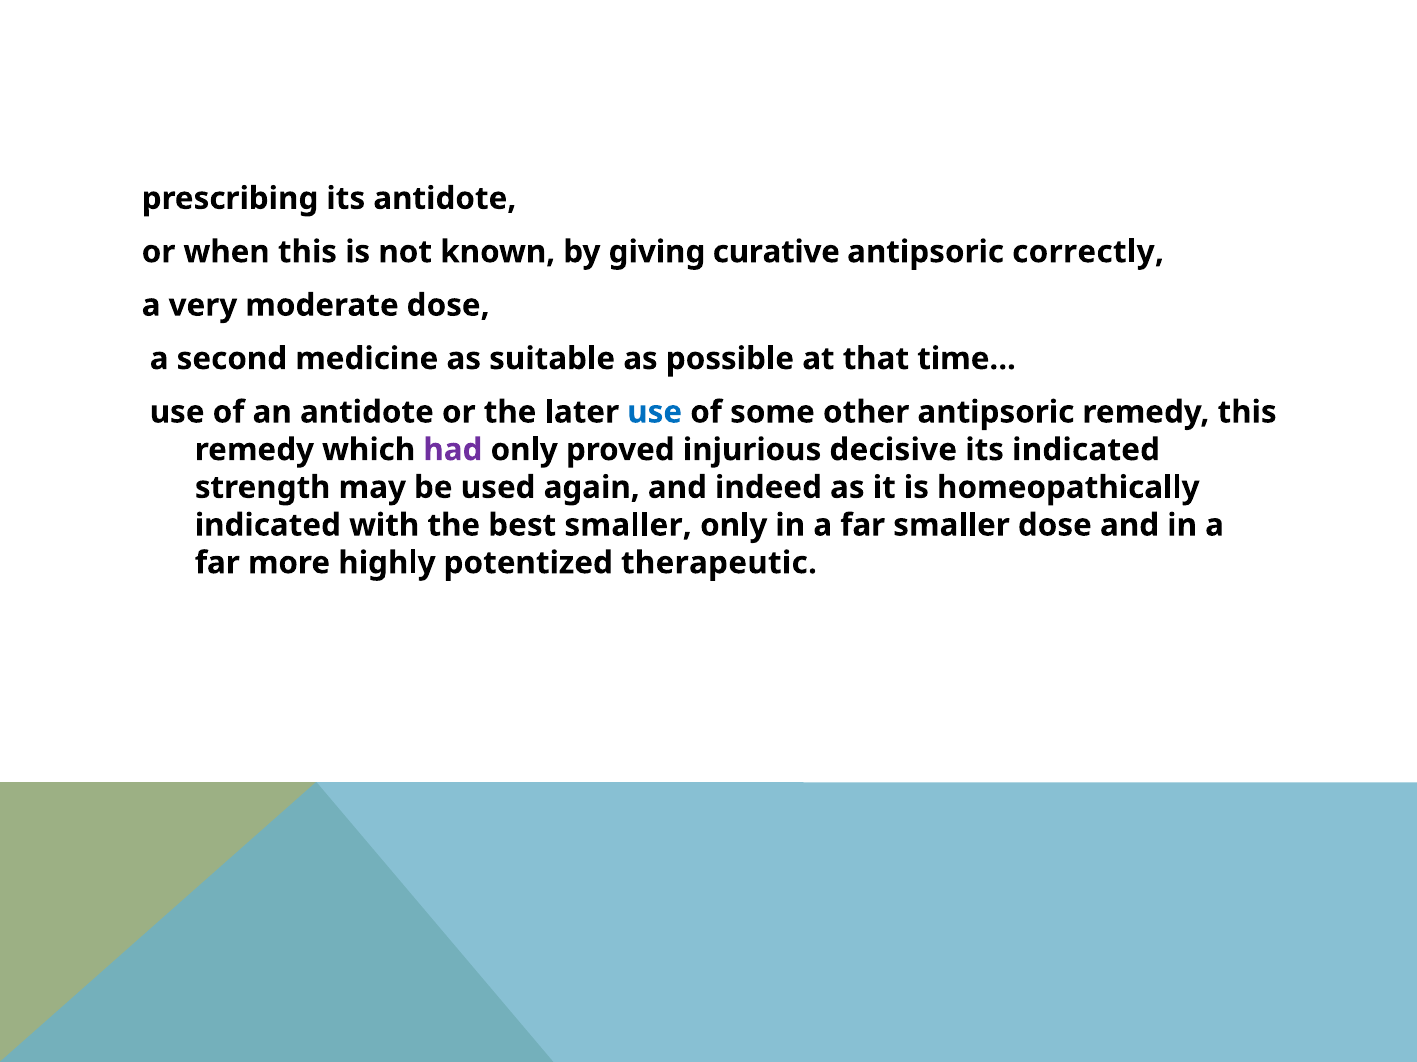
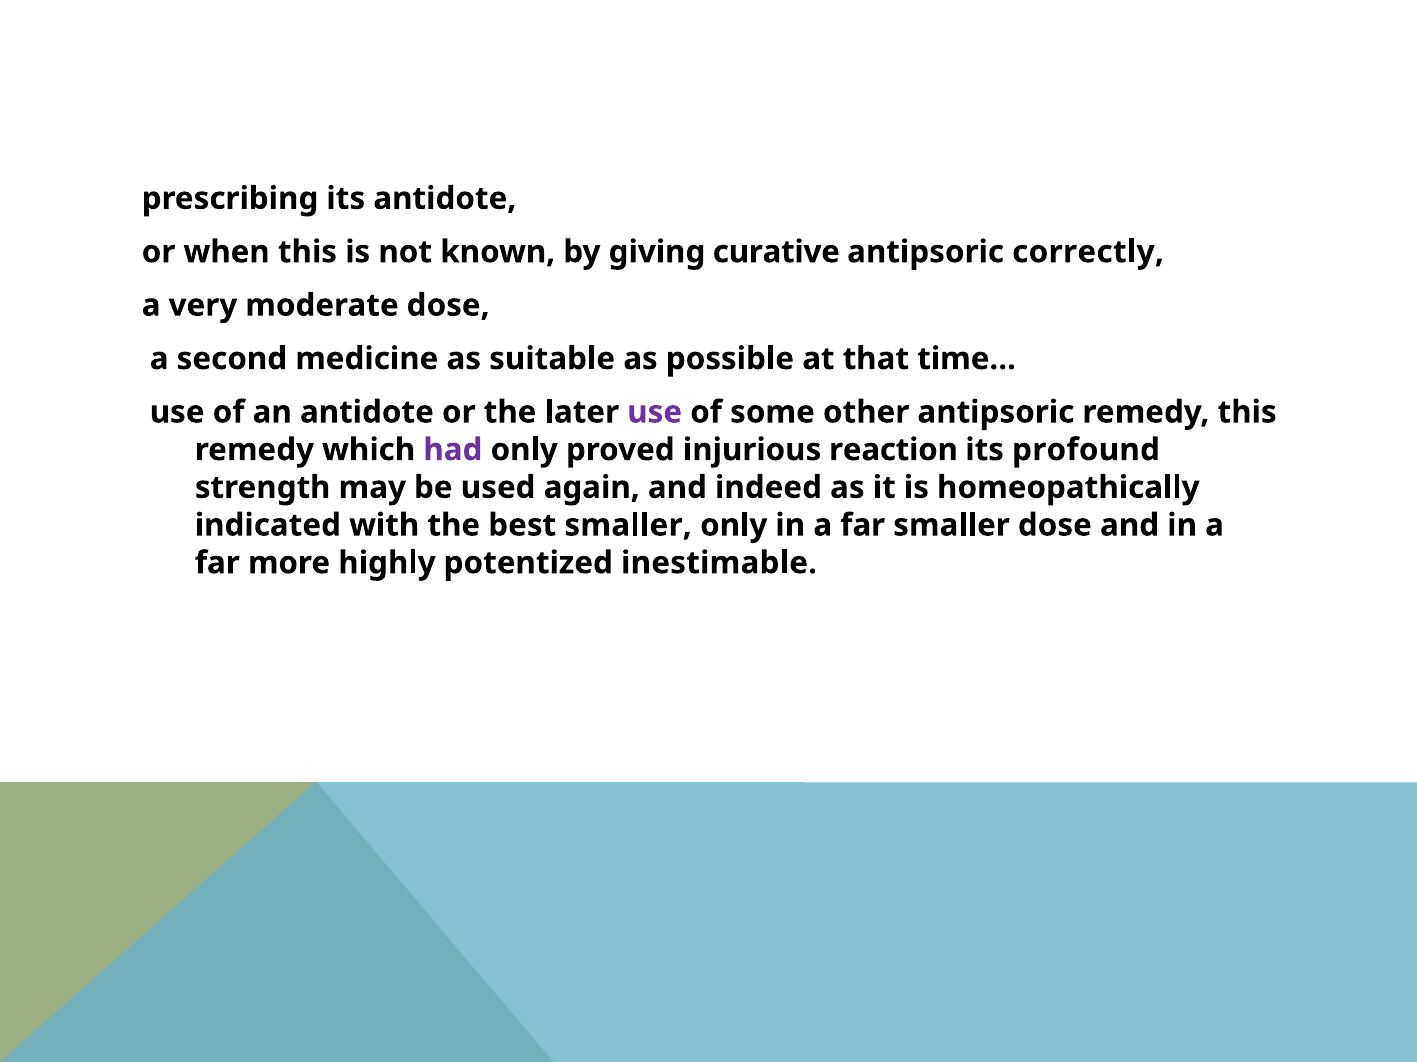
use at (655, 412) colour: blue -> purple
decisive: decisive -> reaction
its indicated: indicated -> profound
therapeutic: therapeutic -> inestimable
